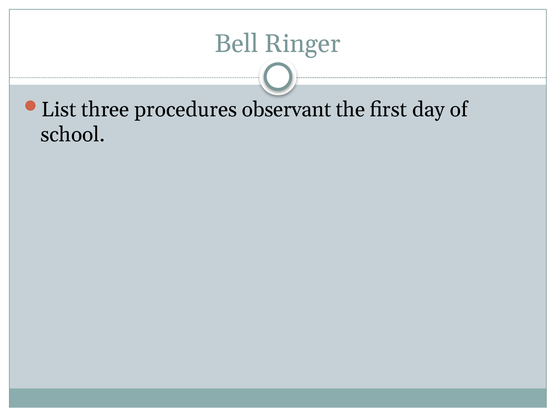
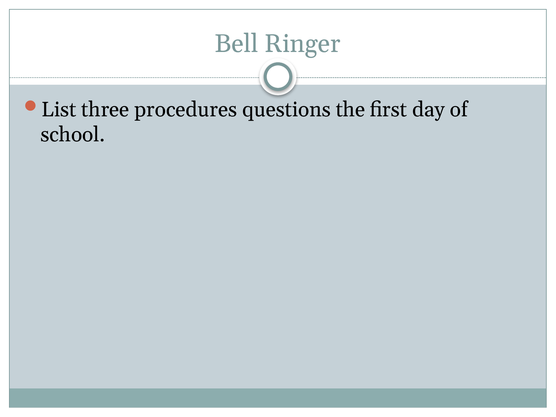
observant: observant -> questions
